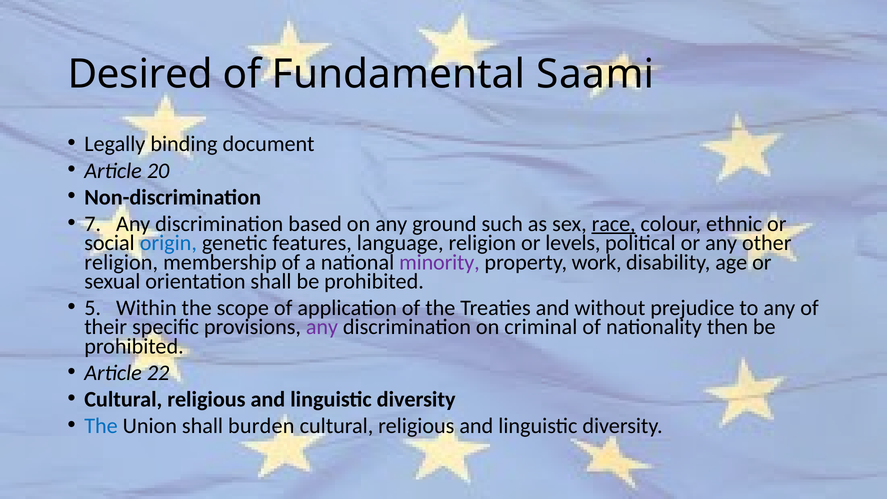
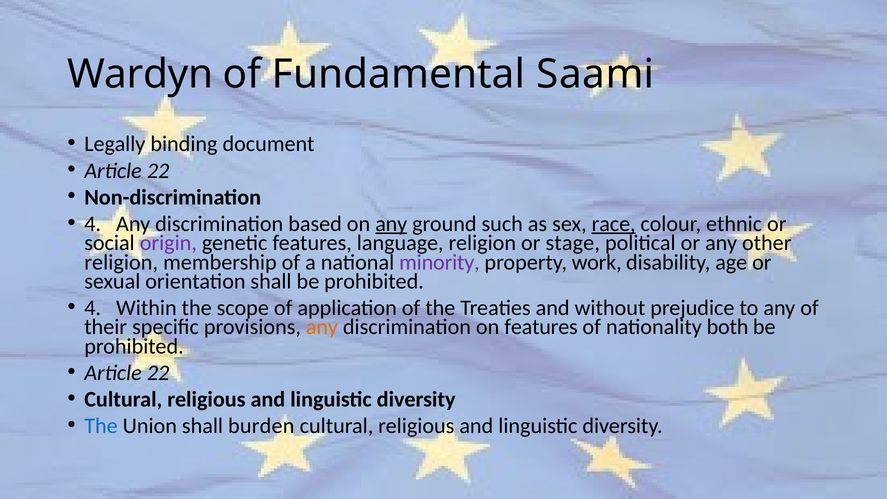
Desired: Desired -> Wardyn
20 at (158, 171): 20 -> 22
7 at (93, 224): 7 -> 4
any at (391, 224) underline: none -> present
origin colour: blue -> purple
levels: levels -> stage
5 at (93, 308): 5 -> 4
any at (322, 327) colour: purple -> orange
on criminal: criminal -> features
then: then -> both
